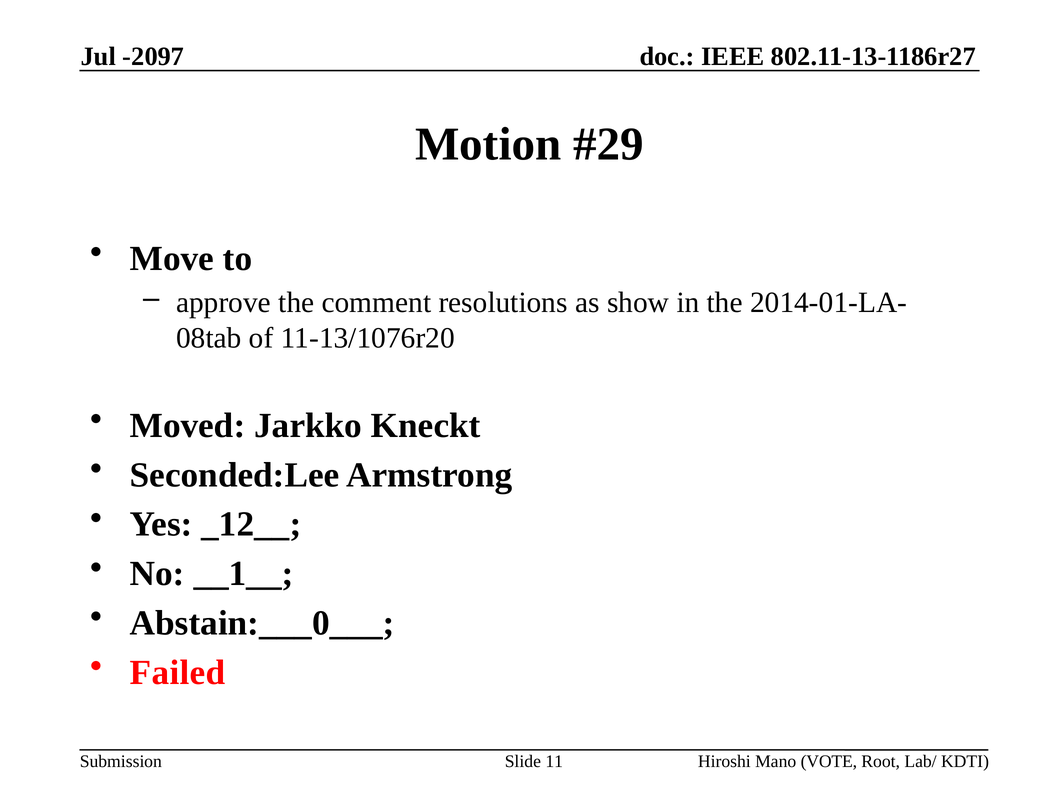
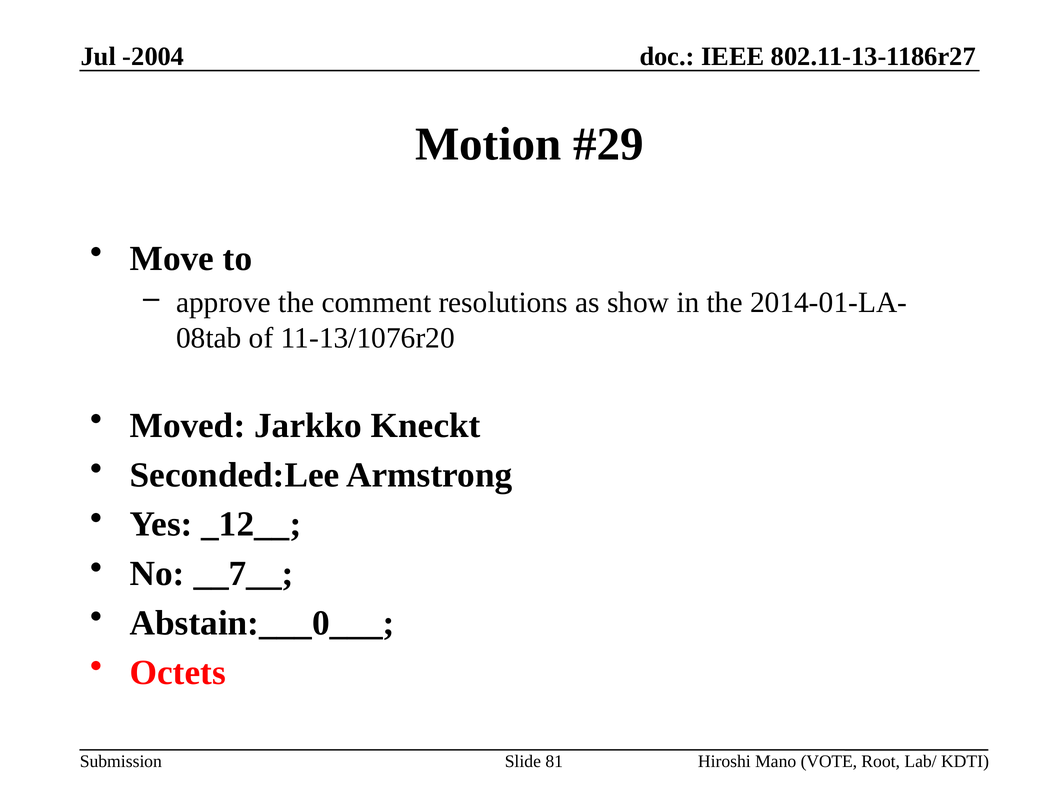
-2097: -2097 -> -2004
__1__: __1__ -> __7__
Failed: Failed -> Octets
11: 11 -> 81
